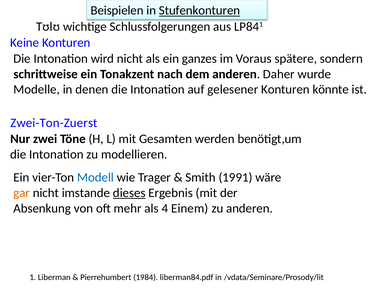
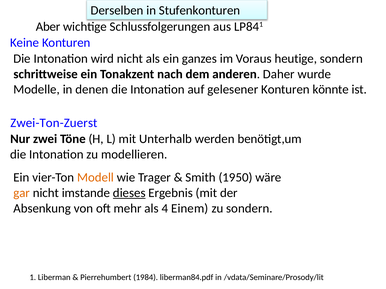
Beispielen: Beispielen -> Derselben
Stufenkonturen underline: present -> none
Tʊlʊ: Tʊlʊ -> Aber
spätere: spätere -> heutige
Gesamten: Gesamten -> Unterhalb
Modell colour: blue -> orange
1991: 1991 -> 1950
zu anderen: anderen -> sondern
